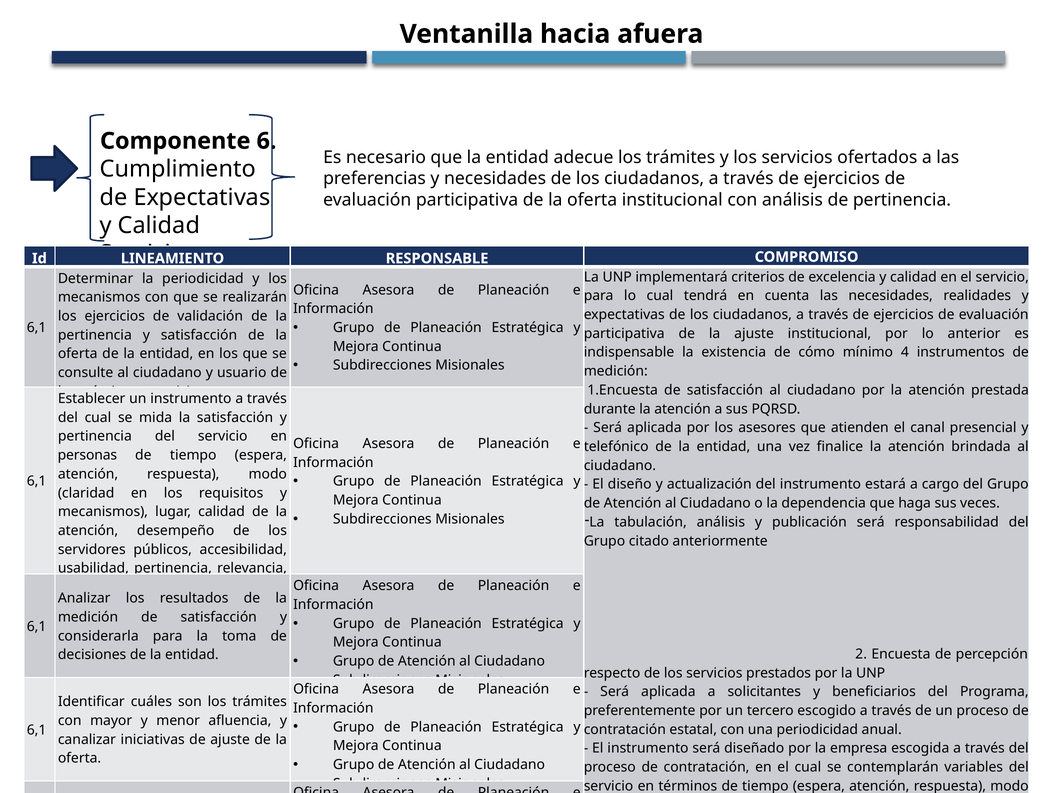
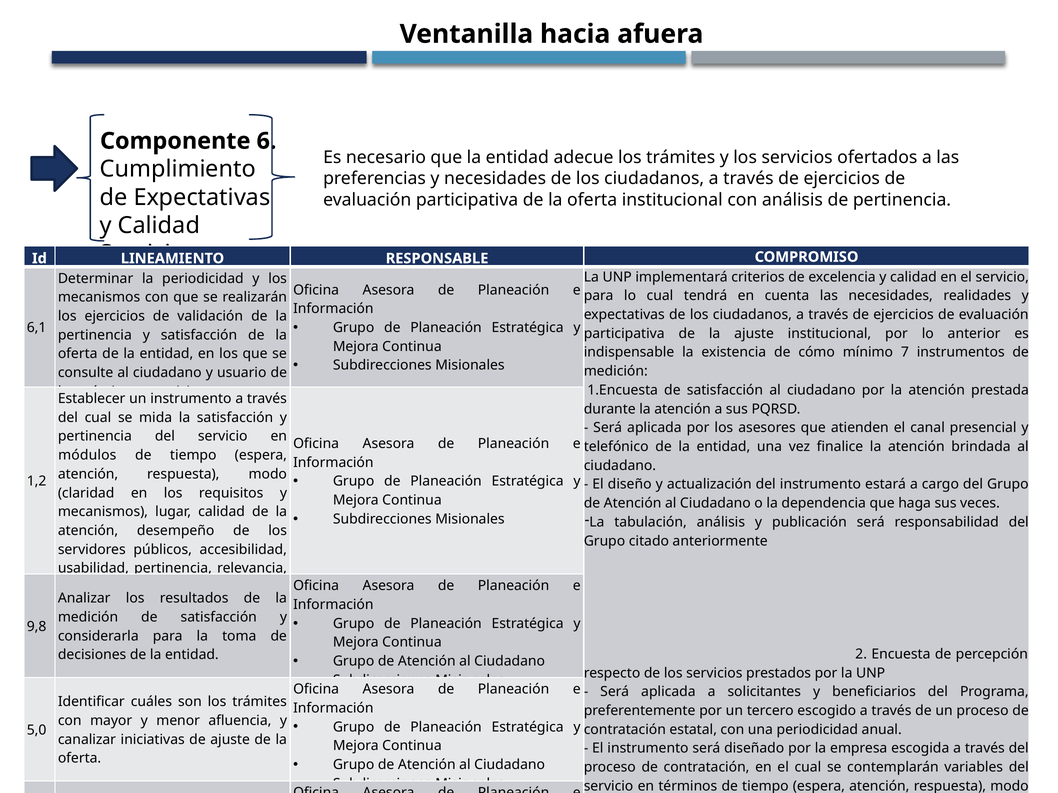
4: 4 -> 7
personas: personas -> módulos
6,1 at (37, 482): 6,1 -> 1,2
6,1 at (37, 627): 6,1 -> 9,8
6,1 at (37, 730): 6,1 -> 5,0
